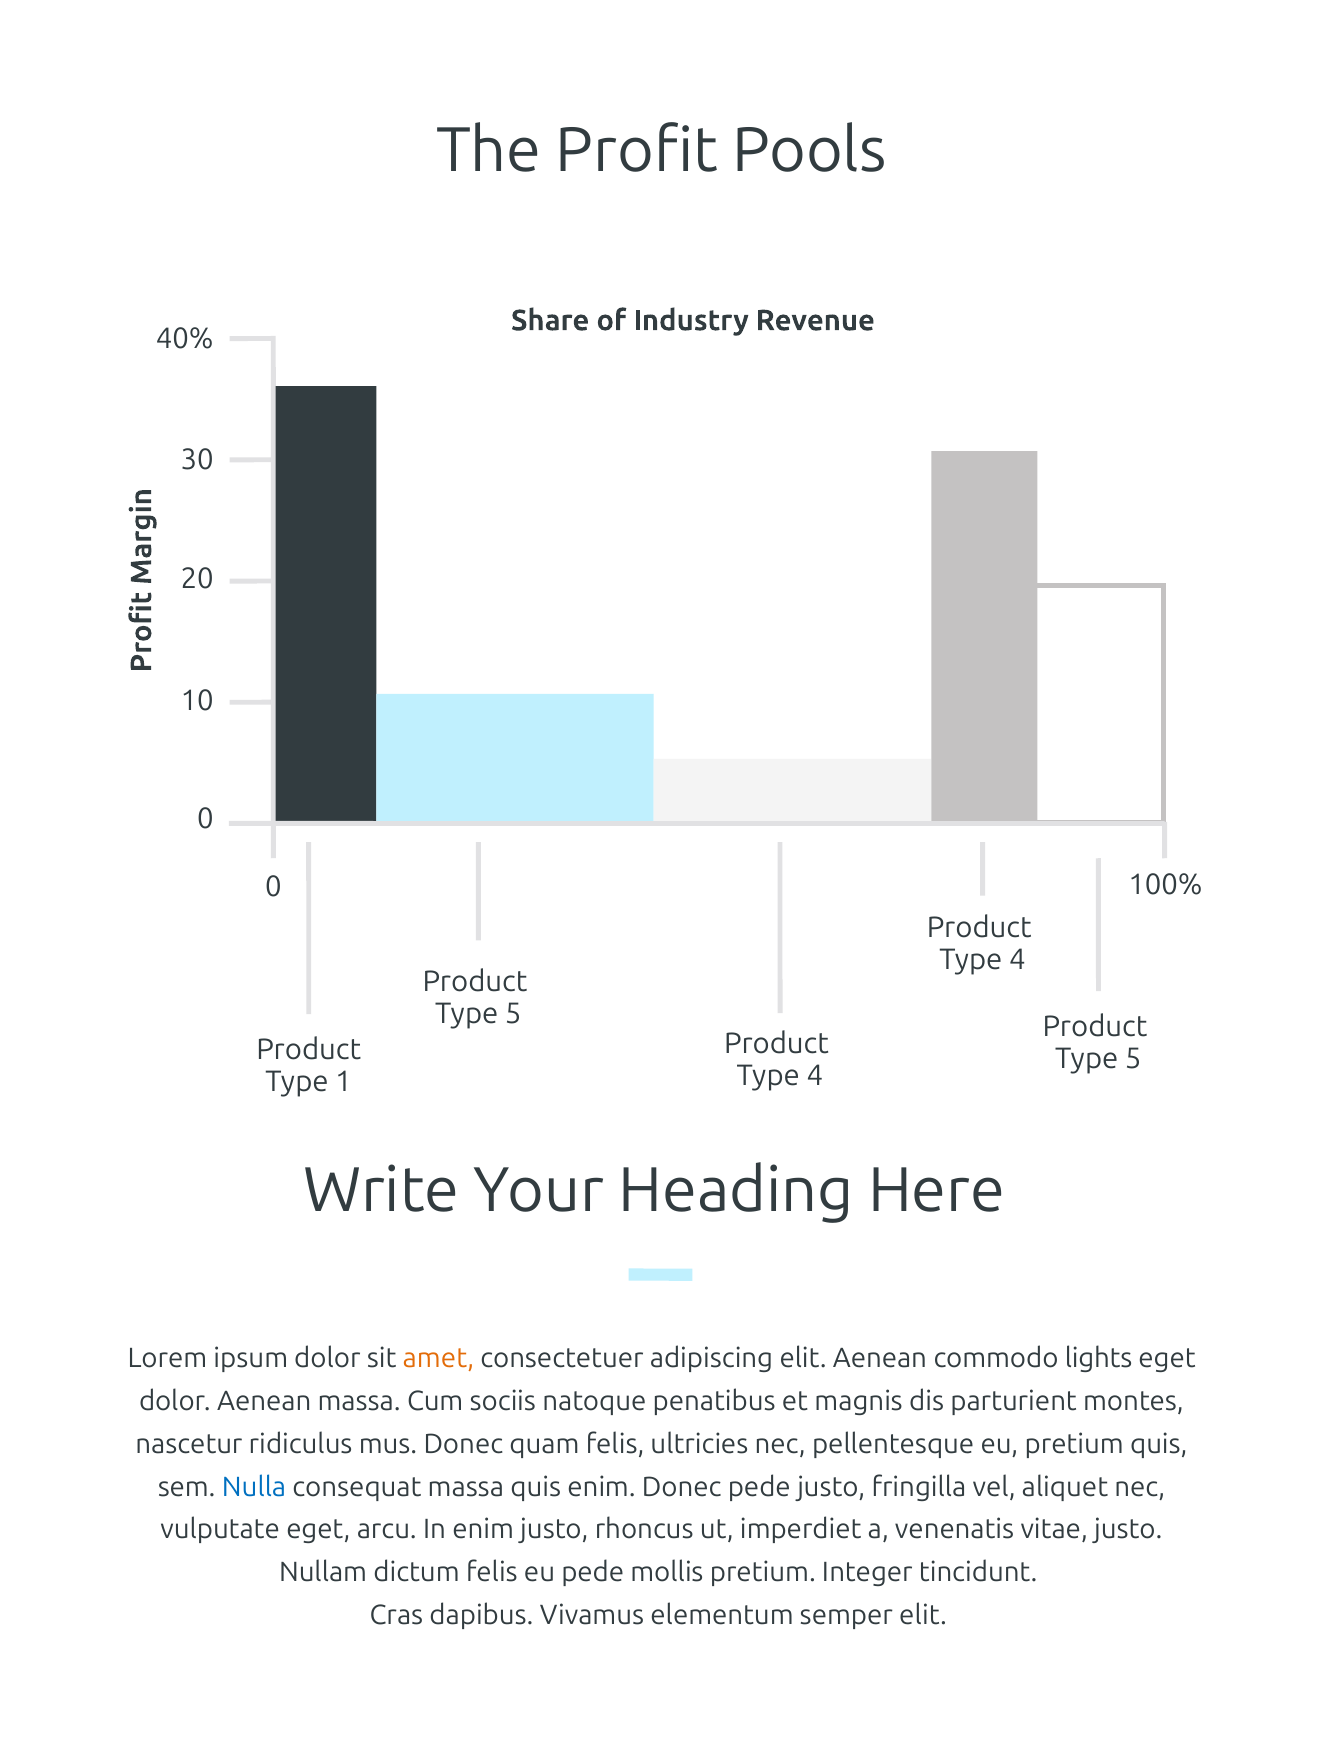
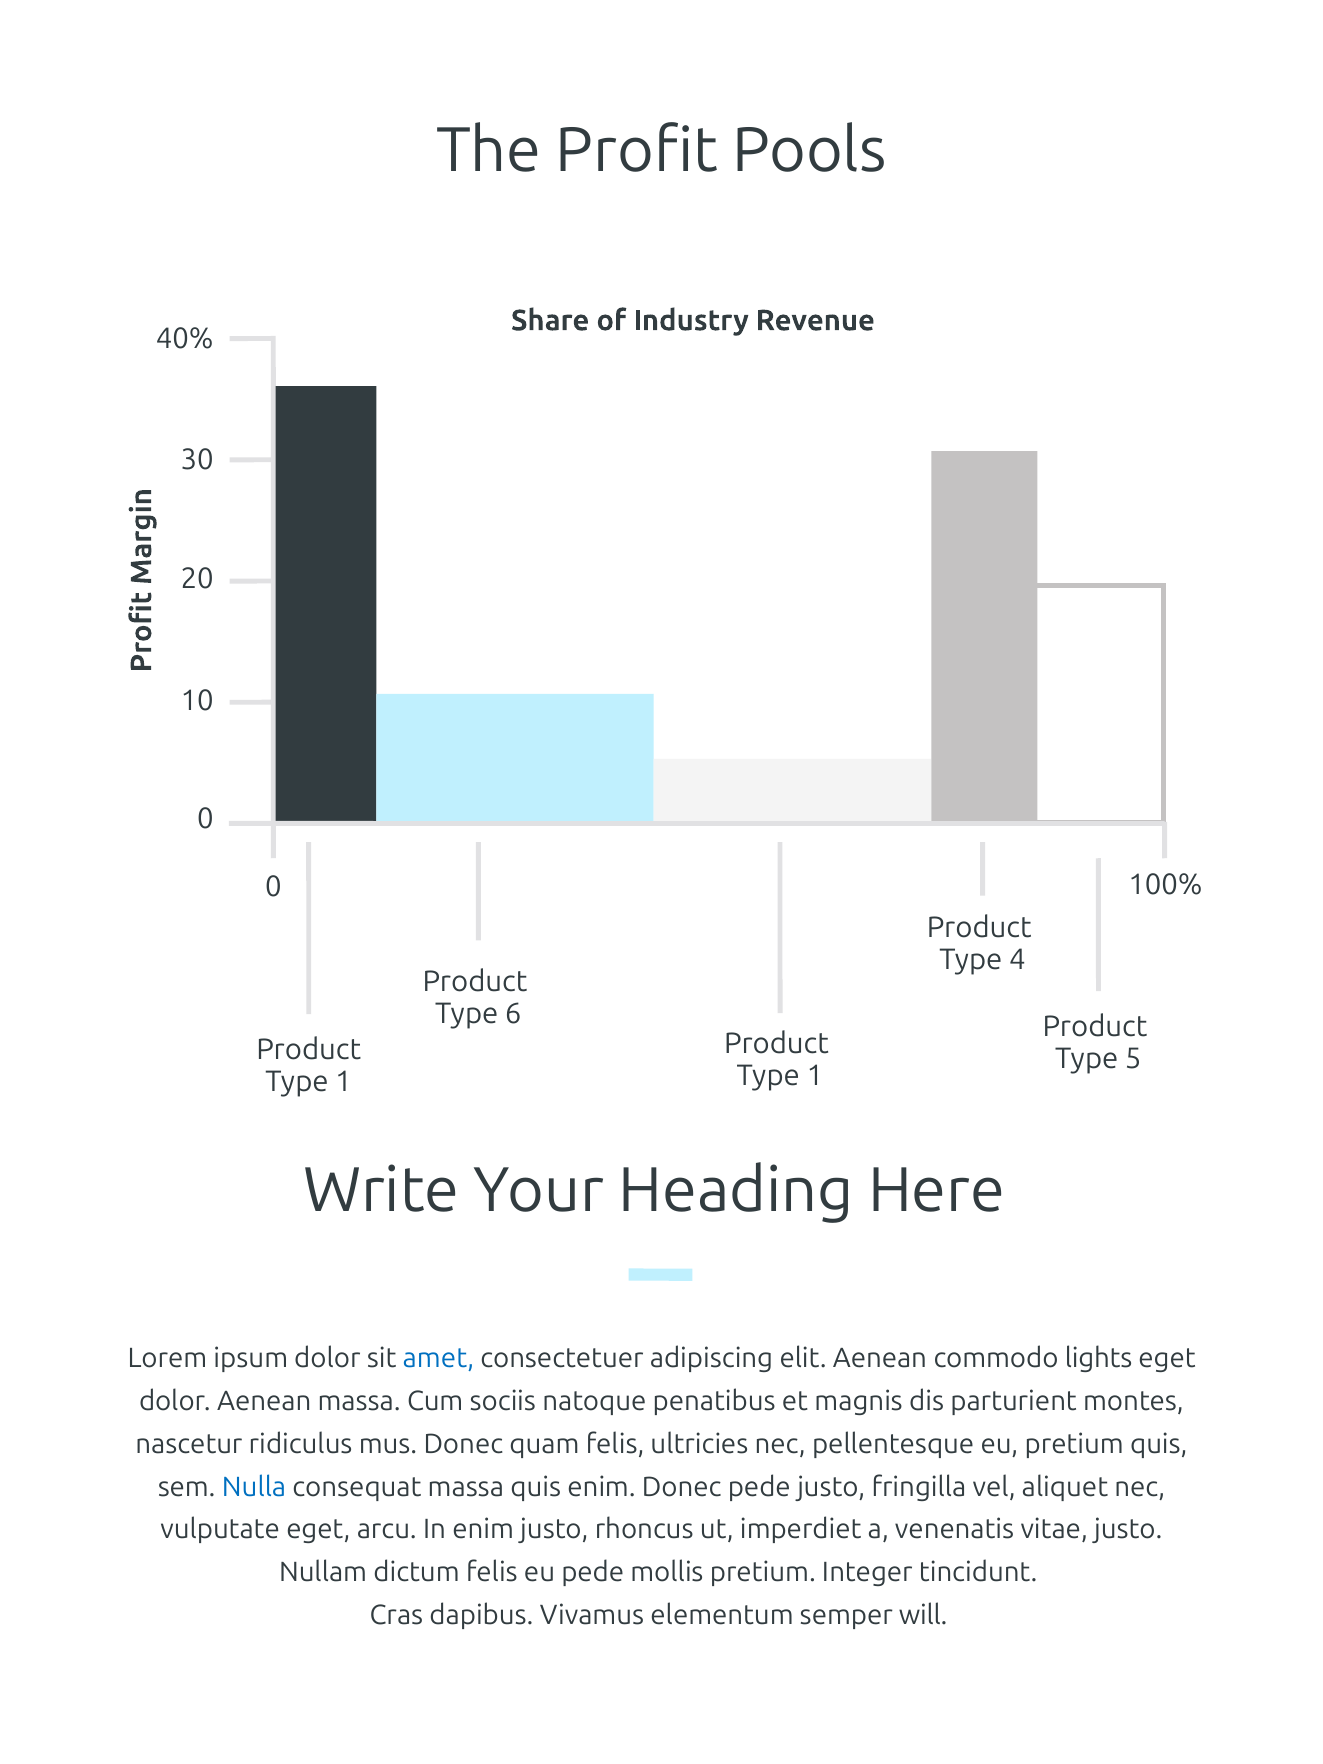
5 at (513, 1013): 5 -> 6
4 at (815, 1076): 4 -> 1
amet colour: orange -> blue
semper elit: elit -> will
